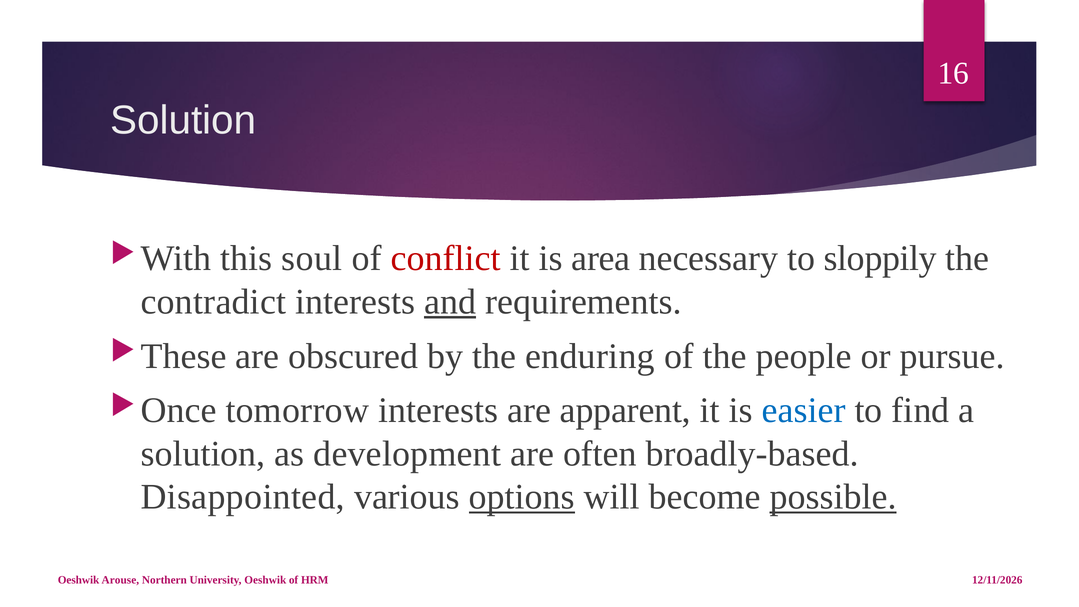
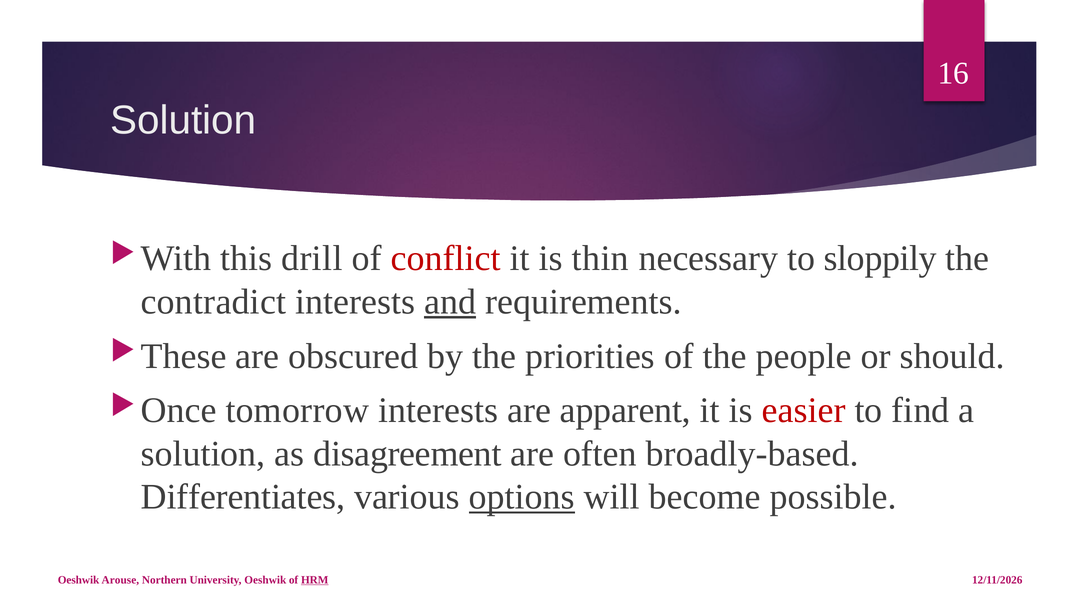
soul: soul -> drill
area: area -> thin
enduring: enduring -> priorities
pursue: pursue -> should
easier colour: blue -> red
development: development -> disagreement
Disappointed: Disappointed -> Differentiates
possible underline: present -> none
HRM underline: none -> present
